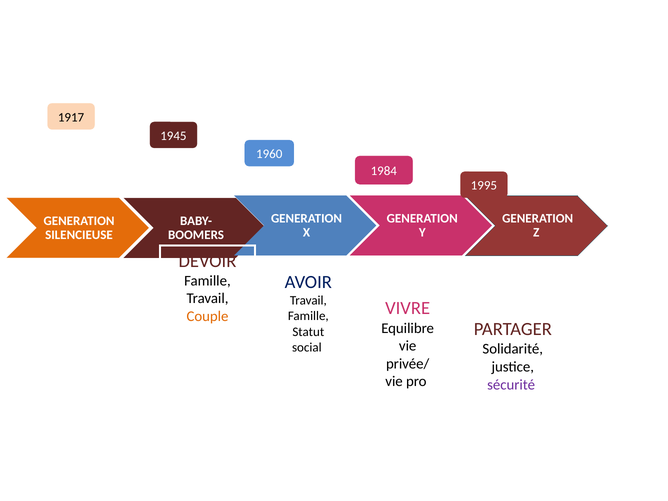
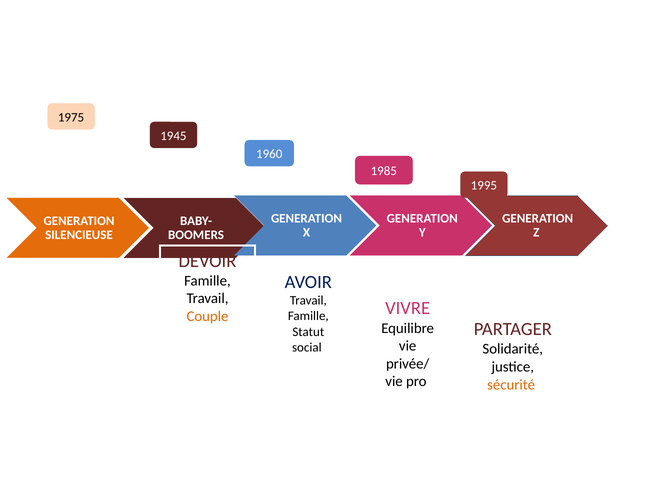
1917: 1917 -> 1975
1984: 1984 -> 1985
sécurité colour: purple -> orange
